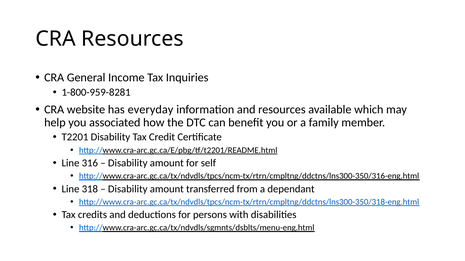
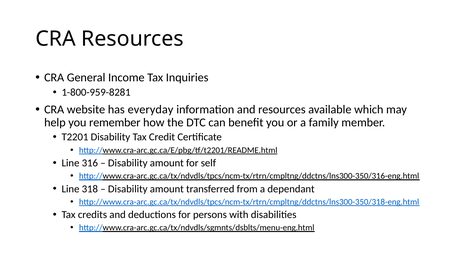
associated: associated -> remember
